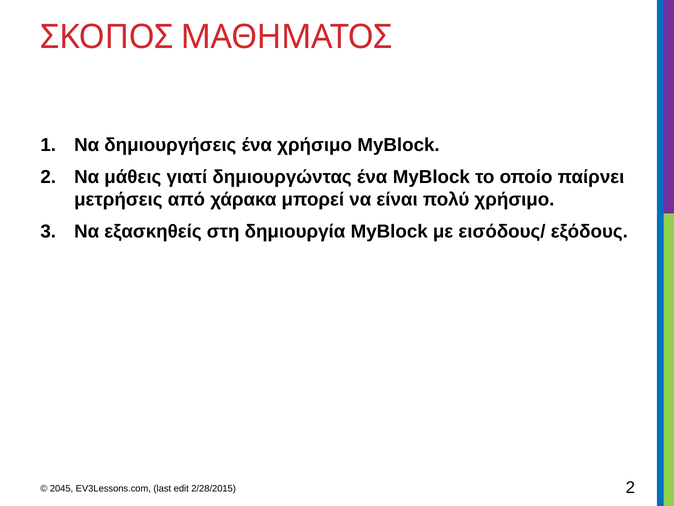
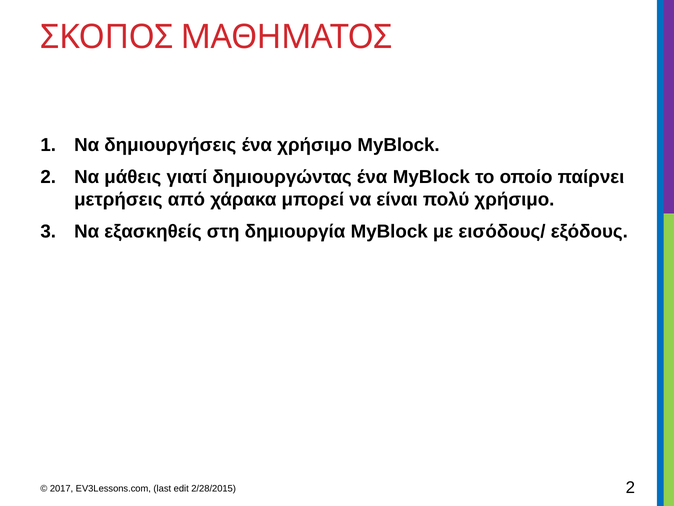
2045: 2045 -> 2017
